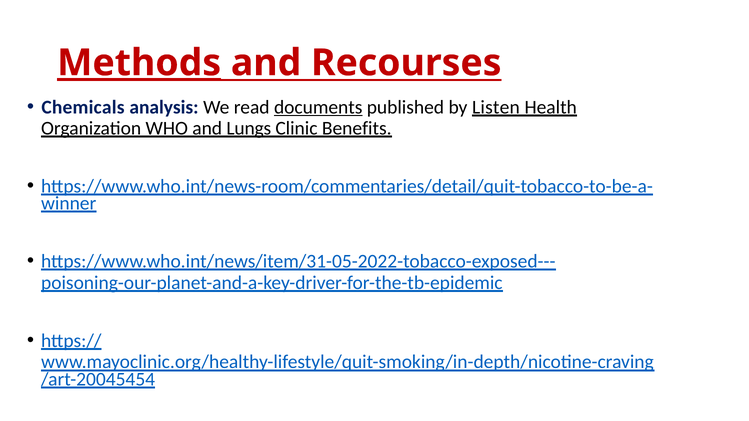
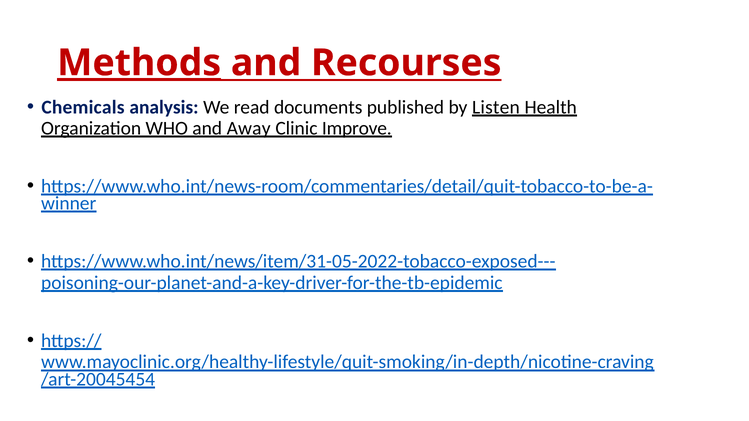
documents underline: present -> none
Lungs: Lungs -> Away
Benefits: Benefits -> Improve
